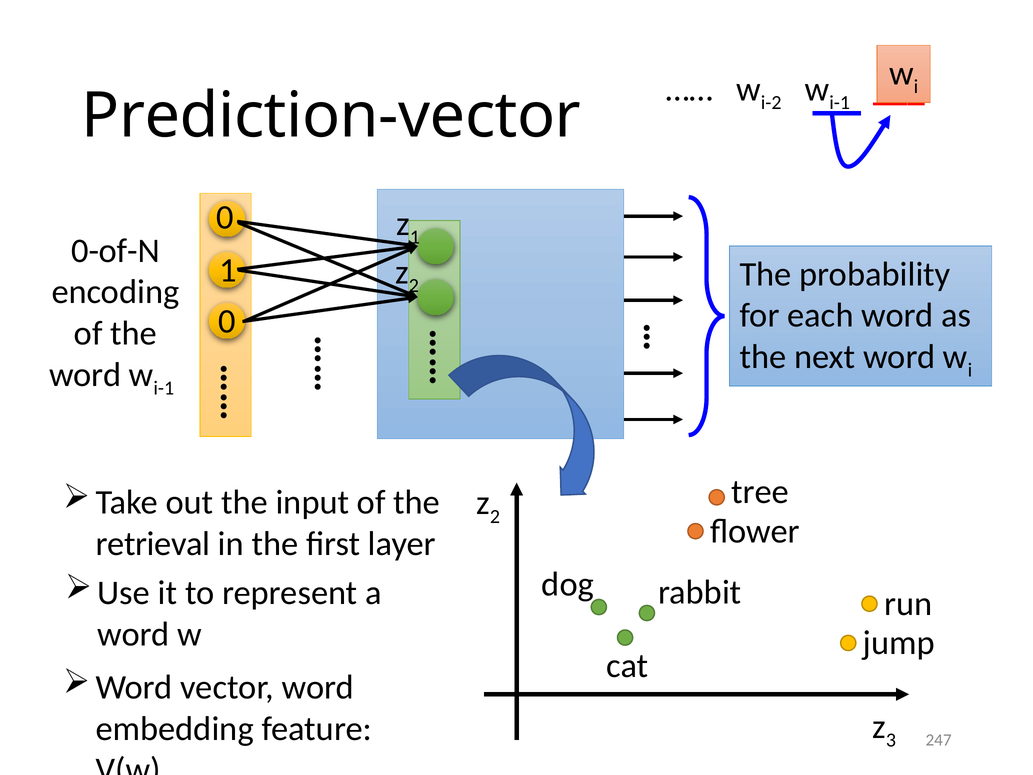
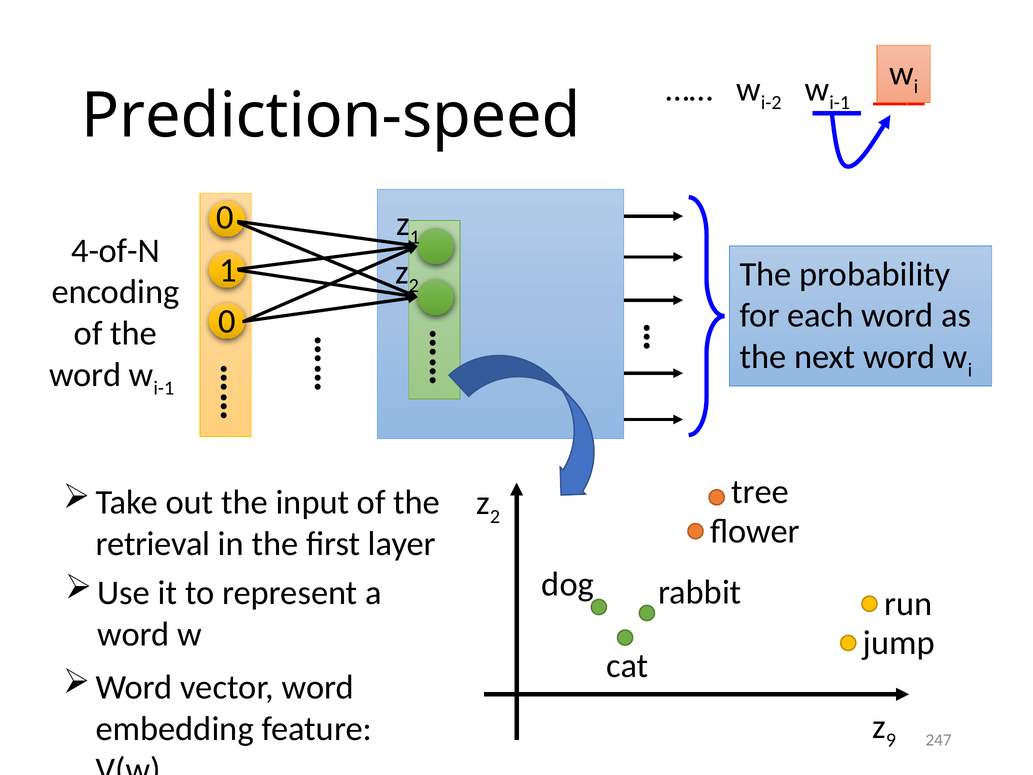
Prediction-vector: Prediction-vector -> Prediction-speed
0-of-N: 0-of-N -> 4-of-N
3: 3 -> 9
